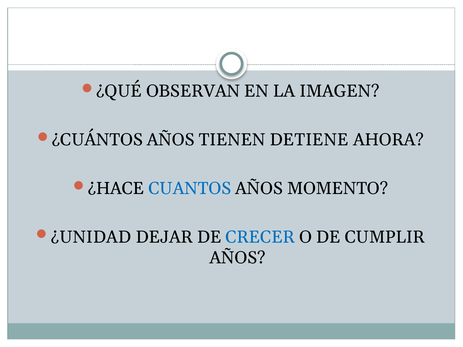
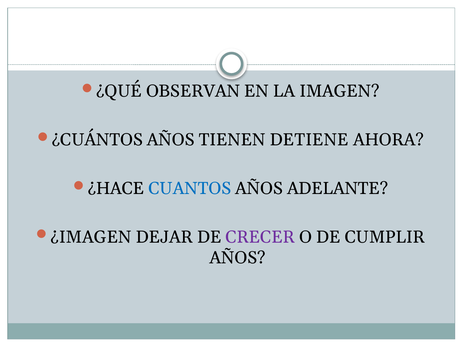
MOMENTO: MOMENTO -> ADELANTE
¿UNIDAD: ¿UNIDAD -> ¿IMAGEN
CRECER colour: blue -> purple
